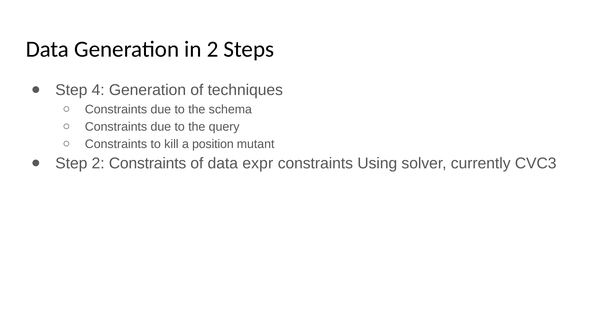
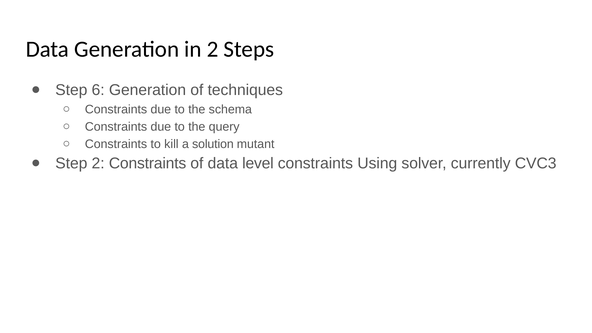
4: 4 -> 6
position: position -> solution
expr: expr -> level
